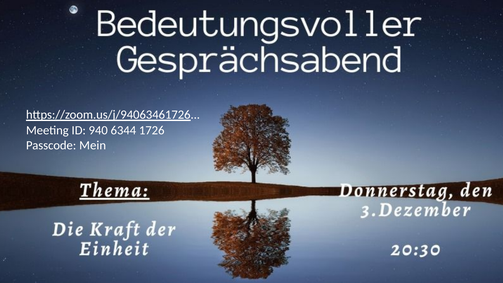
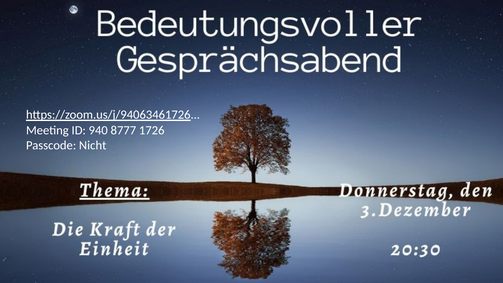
6344: 6344 -> 8777
Mein: Mein -> Nicht
